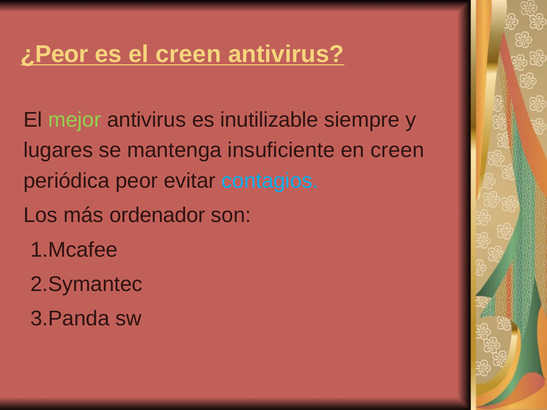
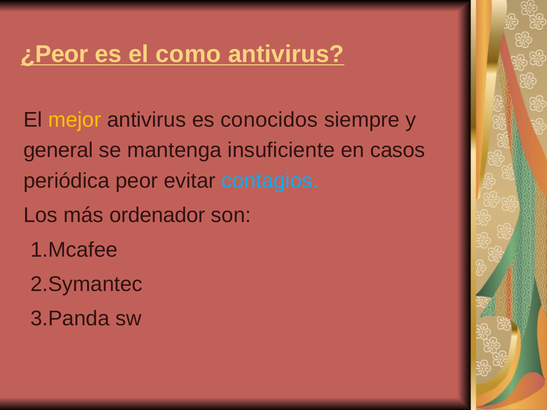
el creen: creen -> como
mejor colour: light green -> yellow
inutilizable: inutilizable -> conocidos
lugares: lugares -> general
en creen: creen -> casos
